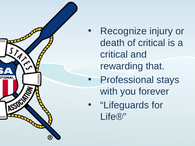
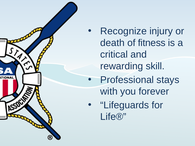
of critical: critical -> fitness
that: that -> skill
